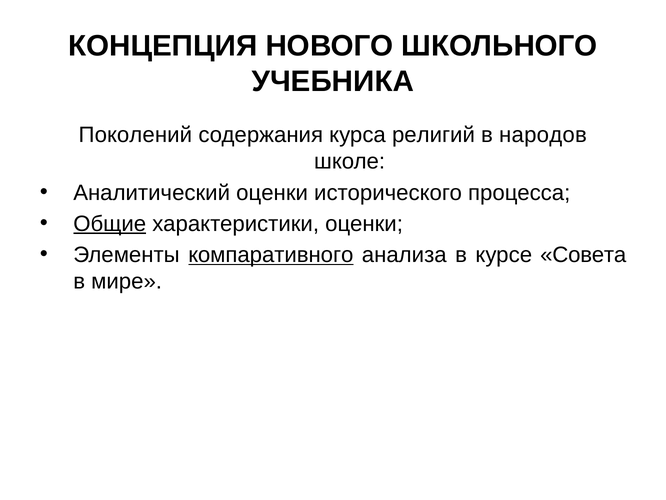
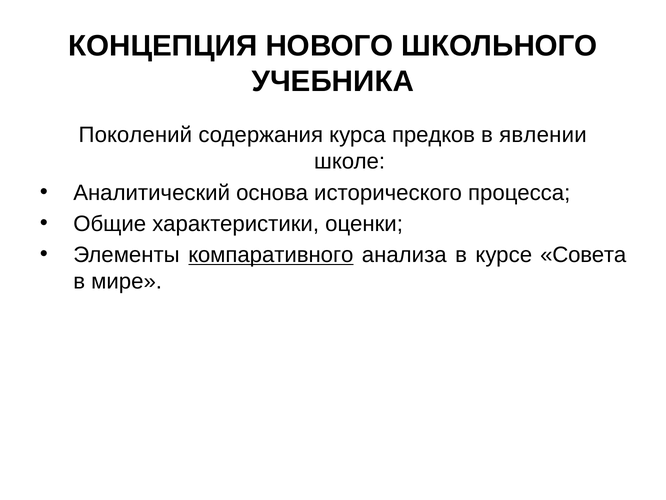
религий: религий -> предков
народов: народов -> явлении
Аналитический оценки: оценки -> основа
Общие underline: present -> none
